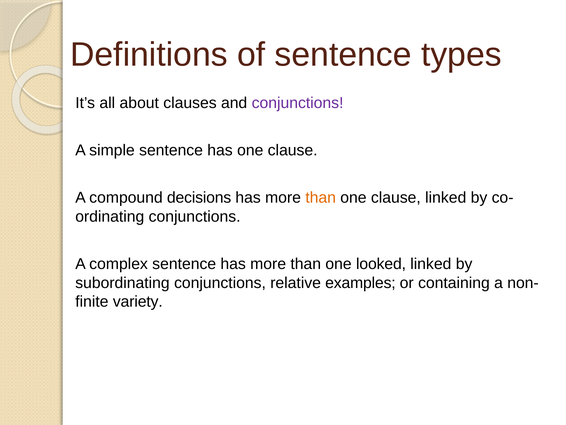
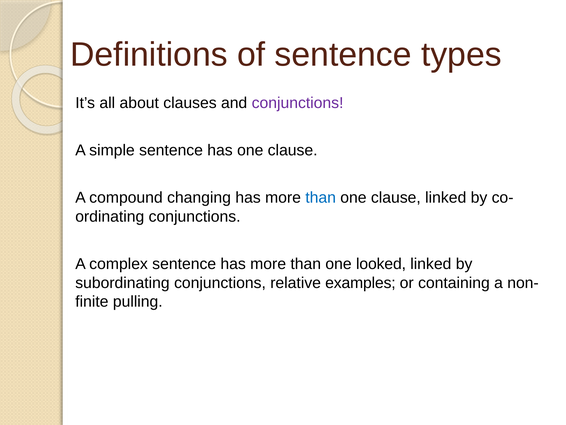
decisions: decisions -> changing
than at (321, 197) colour: orange -> blue
variety: variety -> pulling
